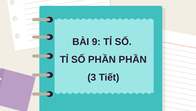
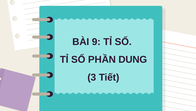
PHẦN PHẦN: PHẦN -> DUNG
